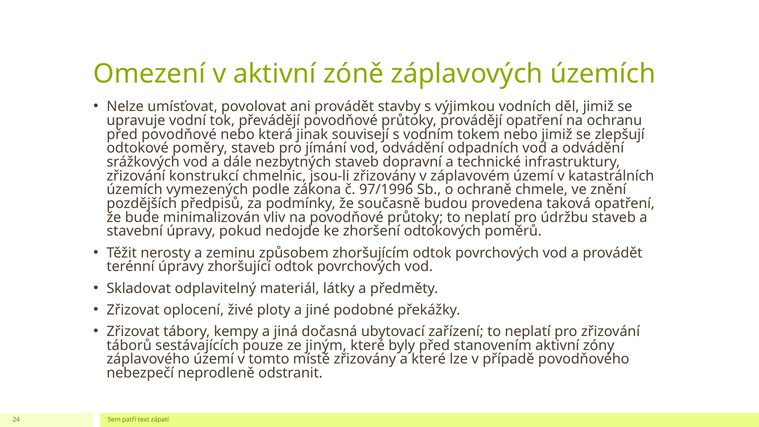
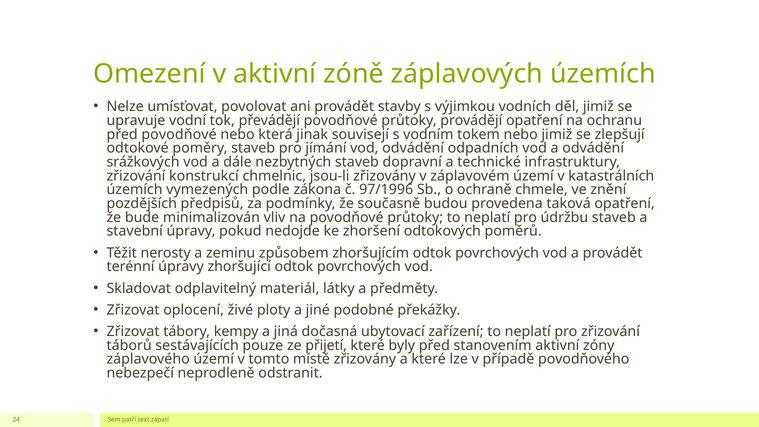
jiným: jiným -> přijetí
